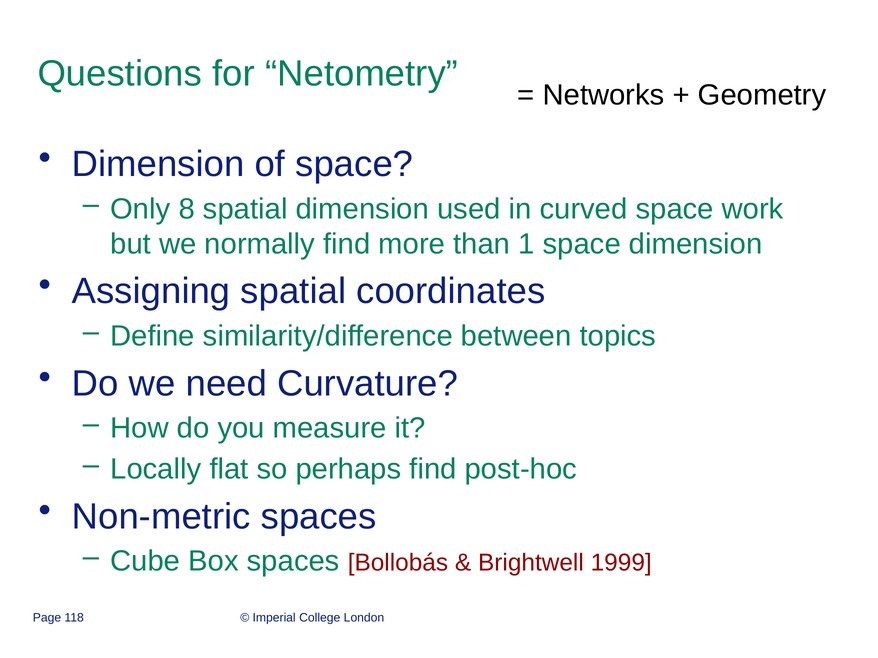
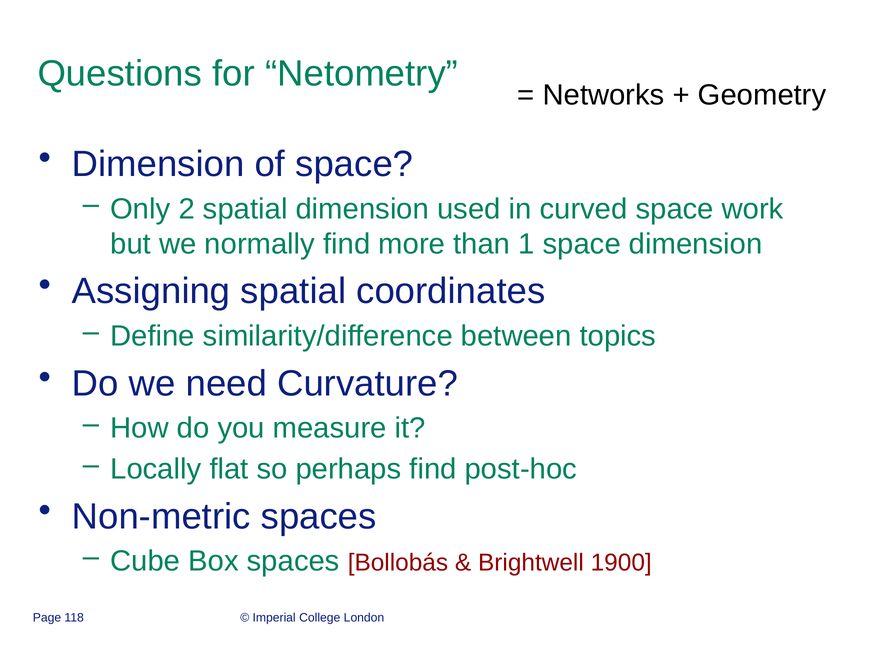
8: 8 -> 2
1999: 1999 -> 1900
